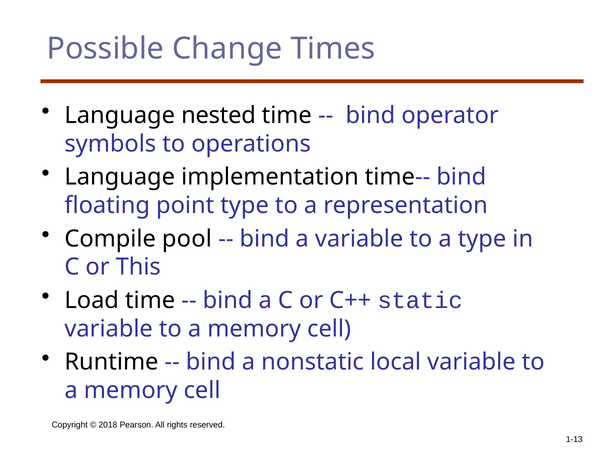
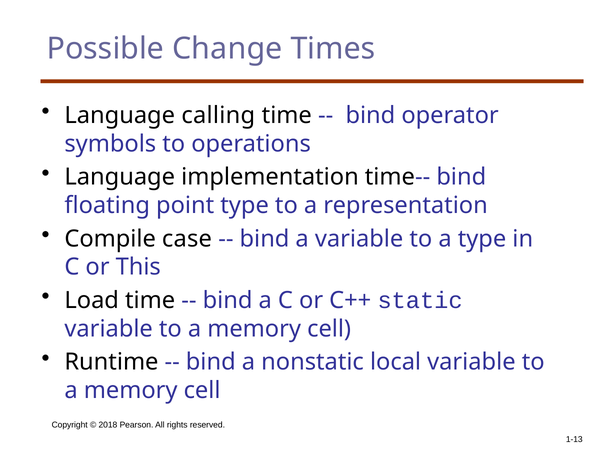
nested: nested -> calling
pool: pool -> case
